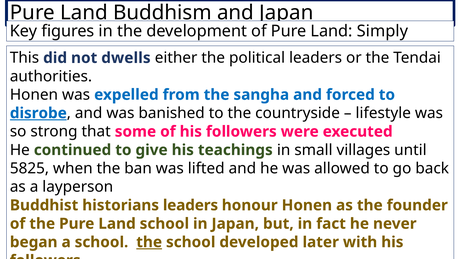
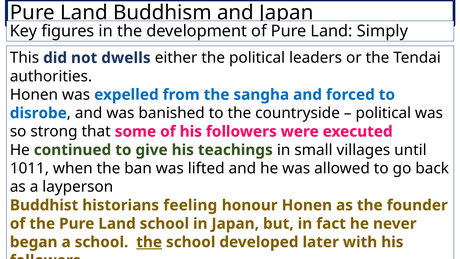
disrobe underline: present -> none
lifestyle at (383, 113): lifestyle -> political
5825: 5825 -> 1011
historians leaders: leaders -> feeling
